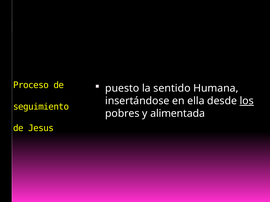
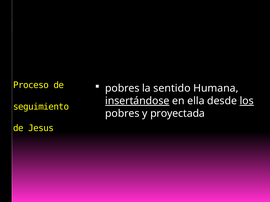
puesto at (122, 89): puesto -> pobres
insertándose underline: none -> present
alimentada: alimentada -> proyectada
